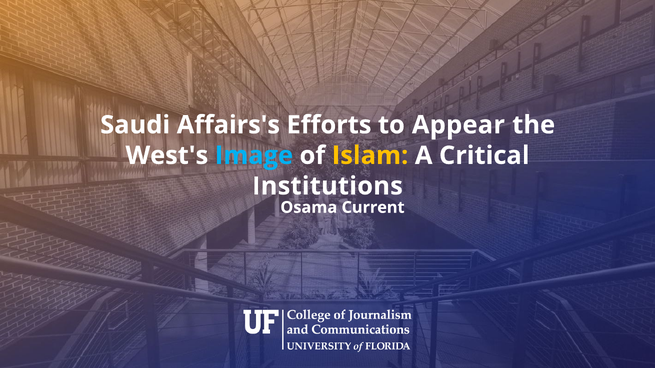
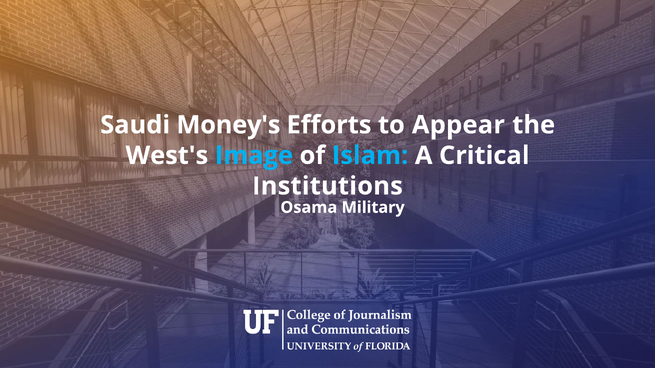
Affairs's: Affairs's -> Money's
Islam colour: yellow -> light blue
Current: Current -> Military
